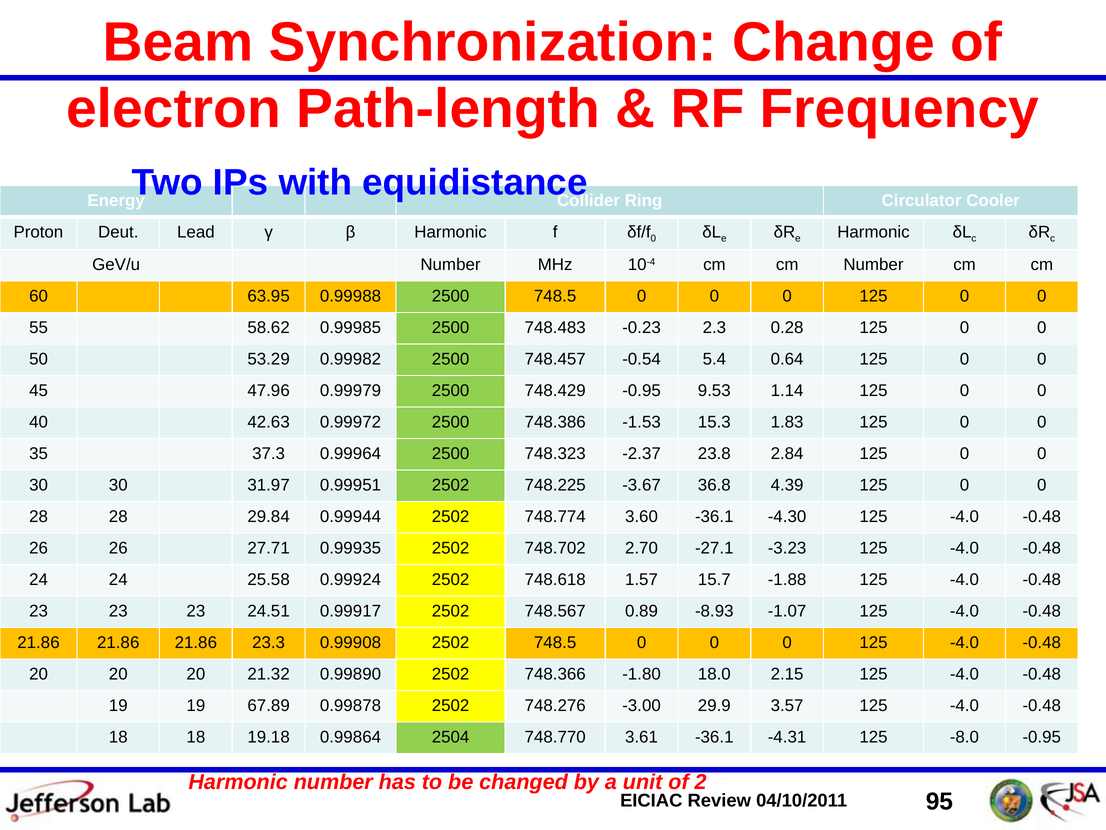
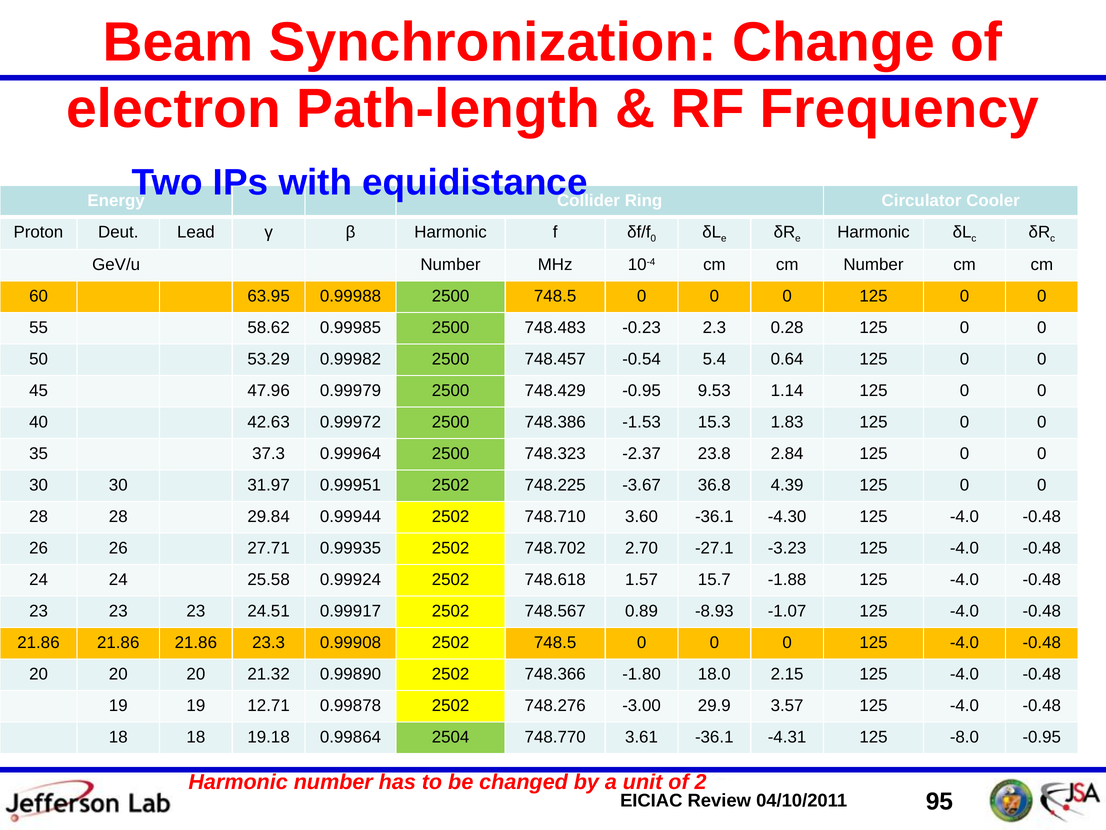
748.774: 748.774 -> 748.710
67.89: 67.89 -> 12.71
